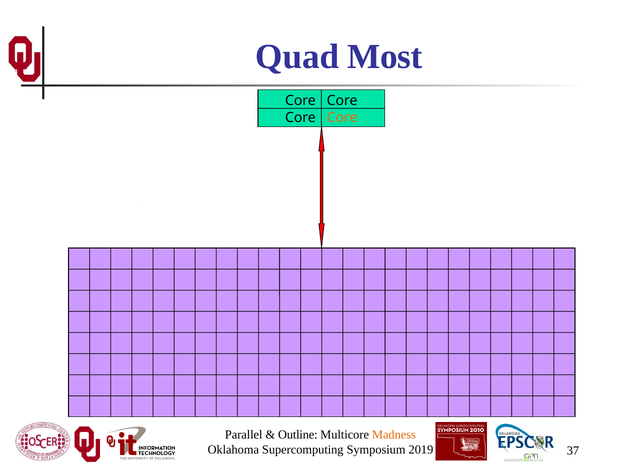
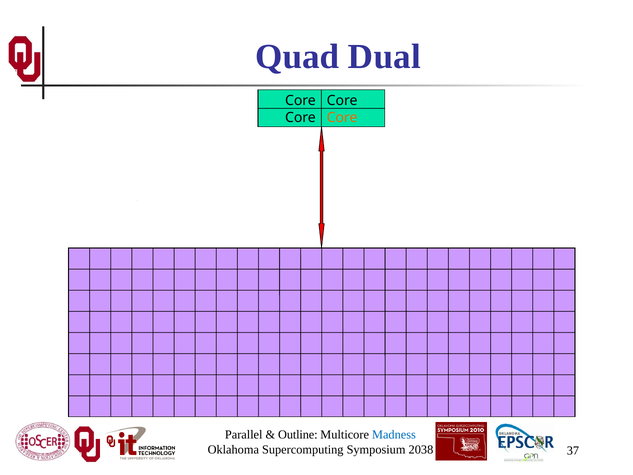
Most: Most -> Dual
Madness colour: orange -> blue
2019: 2019 -> 2038
